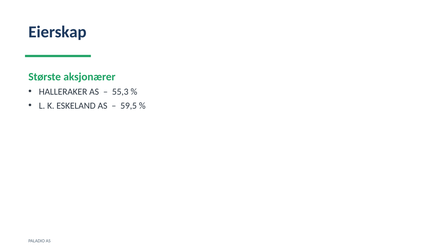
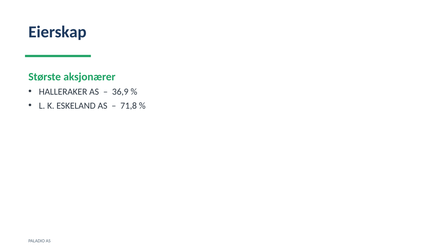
55,3: 55,3 -> 36,9
59,5: 59,5 -> 71,8
